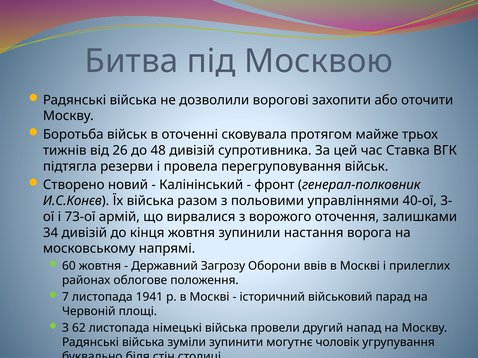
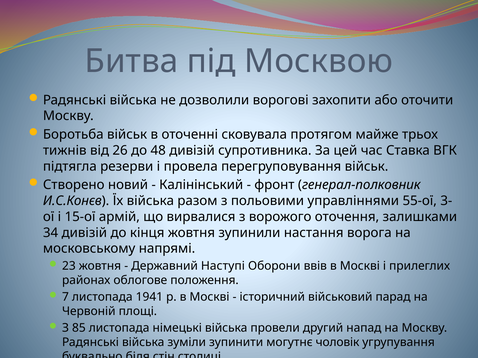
40-ої: 40-ої -> 55-ої
73-ої: 73-ої -> 15-ої
60: 60 -> 23
Загрозу: Загрозу -> Наступі
62: 62 -> 85
